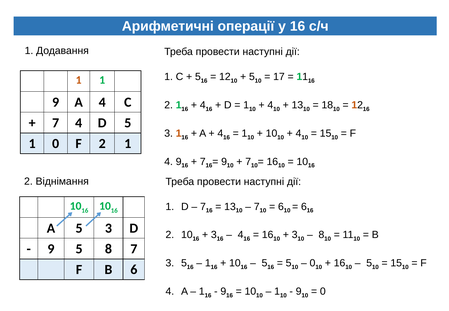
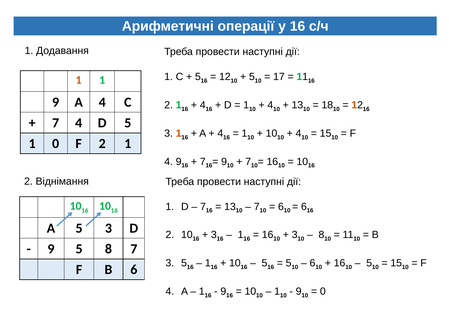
4 at (241, 235): 4 -> 1
0 at (313, 263): 0 -> 6
